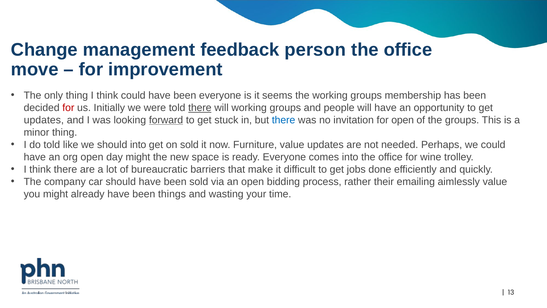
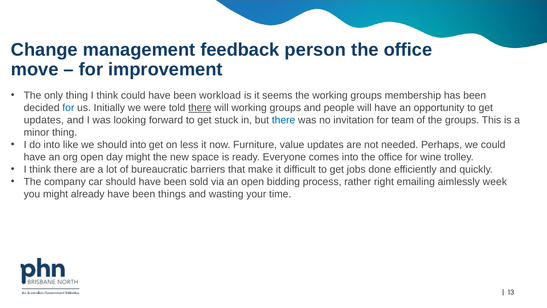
been everyone: everyone -> workload
for at (68, 108) colour: red -> blue
forward underline: present -> none
for open: open -> team
do told: told -> into
on sold: sold -> less
their: their -> right
aimlessly value: value -> week
